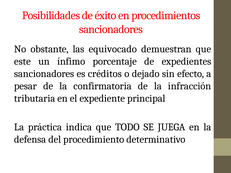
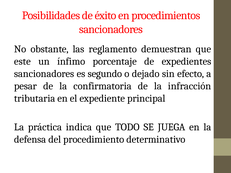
equivocado: equivocado -> reglamento
créditos: créditos -> segundo
